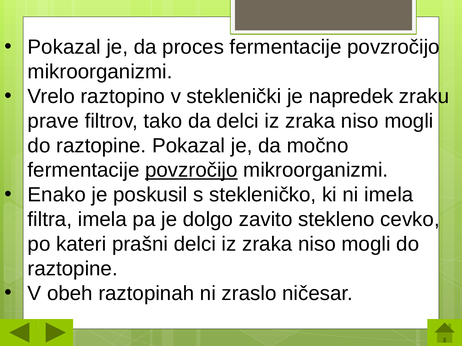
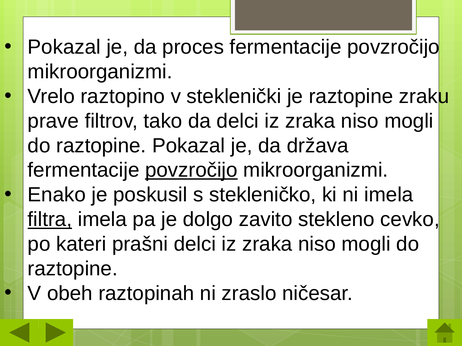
je napredek: napredek -> raztopine
močno: močno -> država
filtra underline: none -> present
